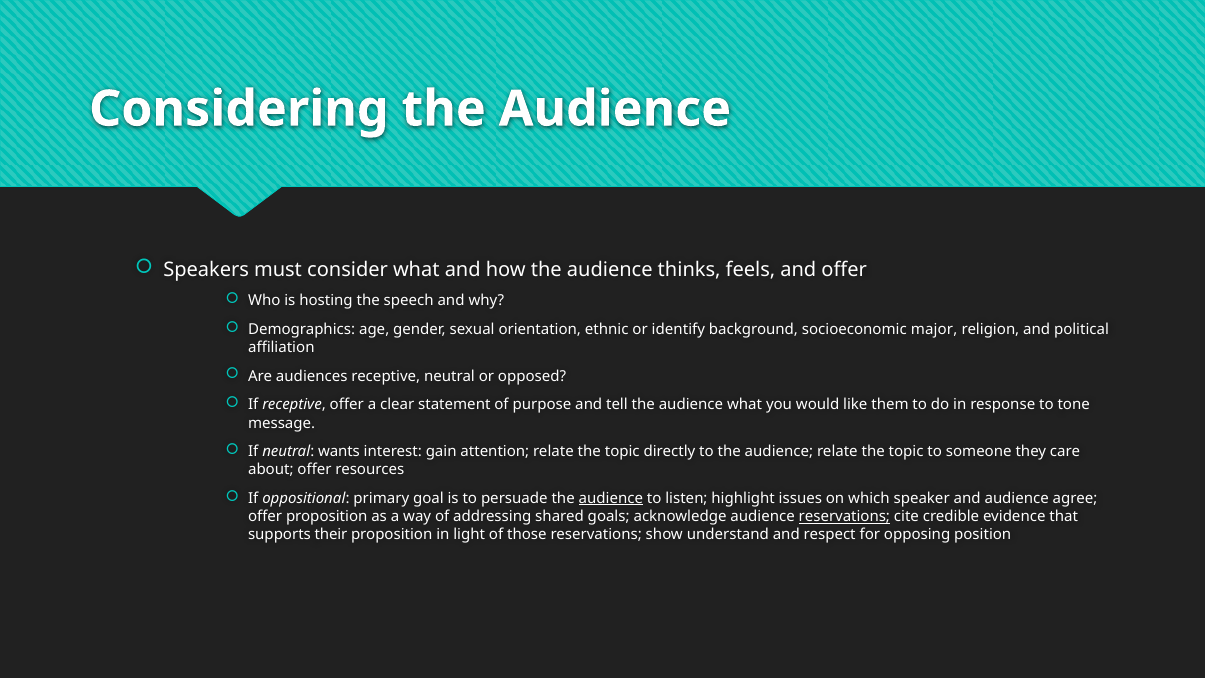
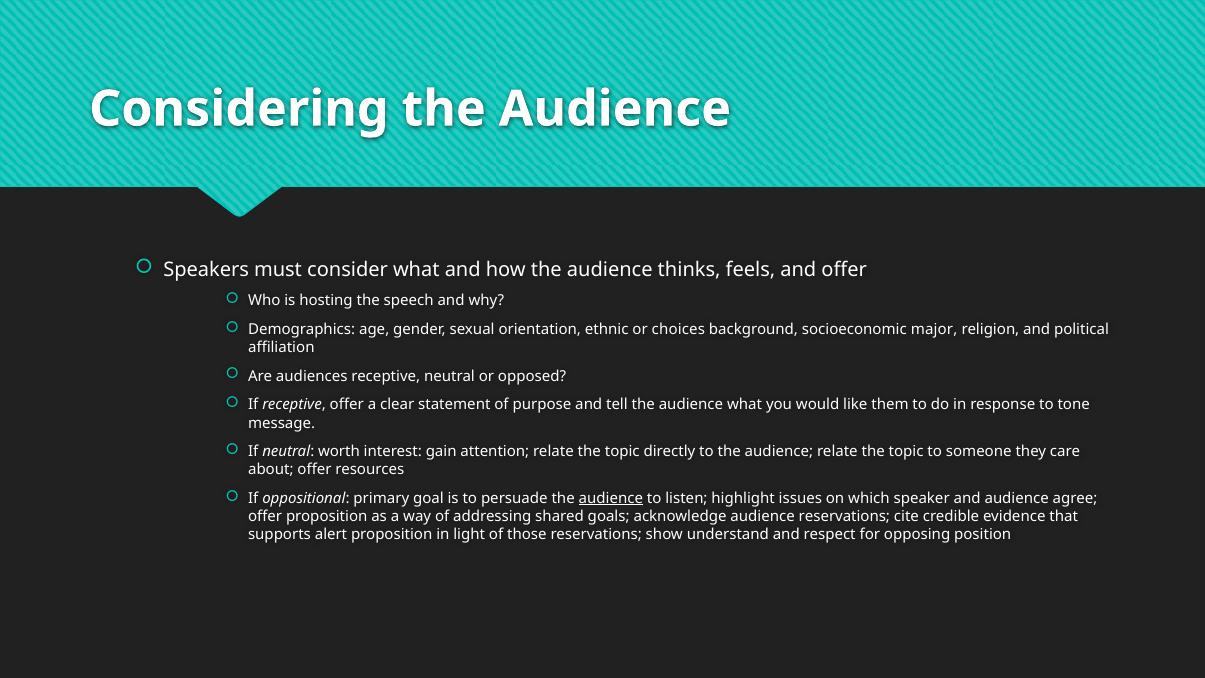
identify: identify -> choices
wants: wants -> worth
reservations at (844, 516) underline: present -> none
their: their -> alert
